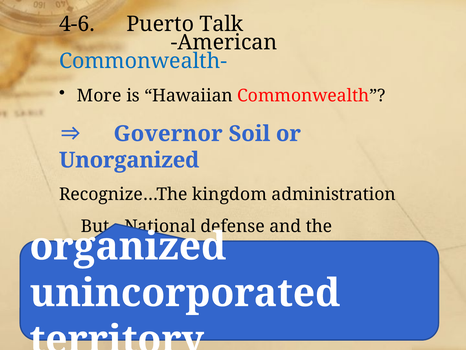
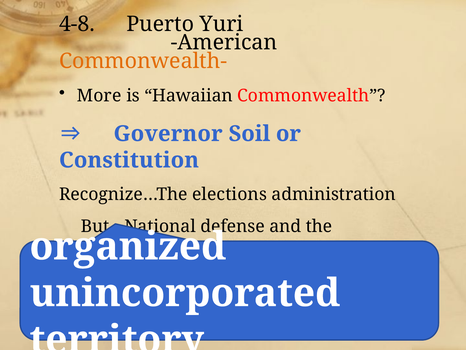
4-6: 4-6 -> 4-8
Talk: Talk -> Yuri
Commonwealth- colour: blue -> orange
Unorganized: Unorganized -> Constitution
kingdom: kingdom -> elections
